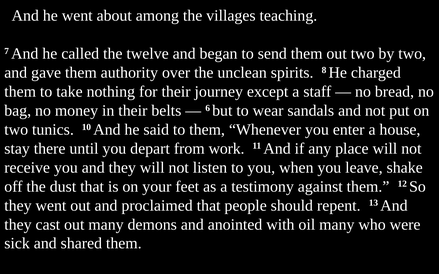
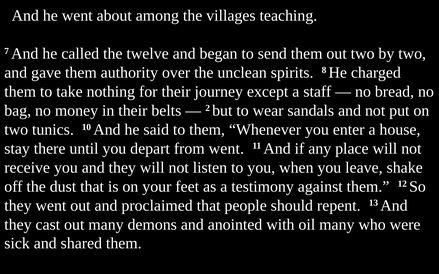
6: 6 -> 2
from work: work -> went
